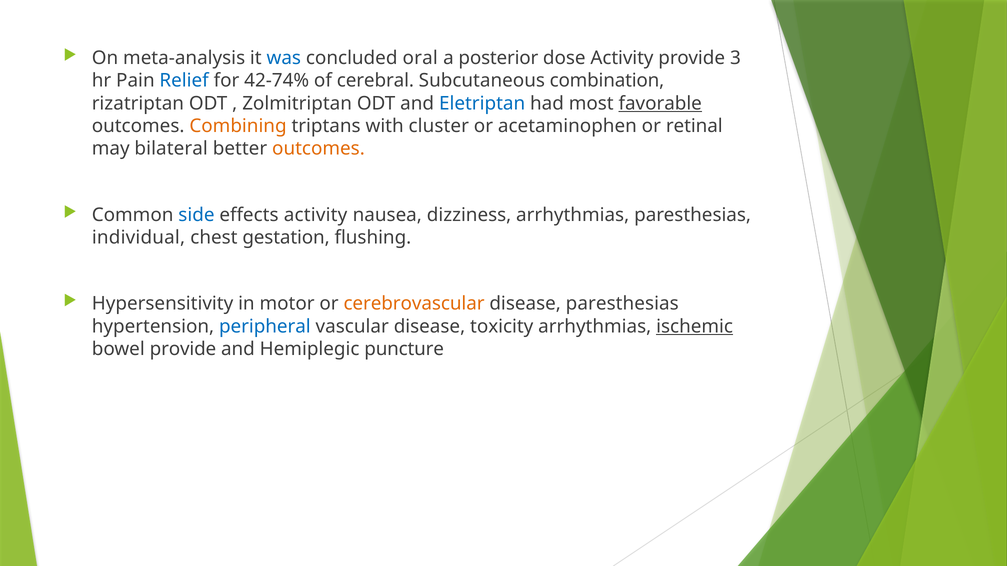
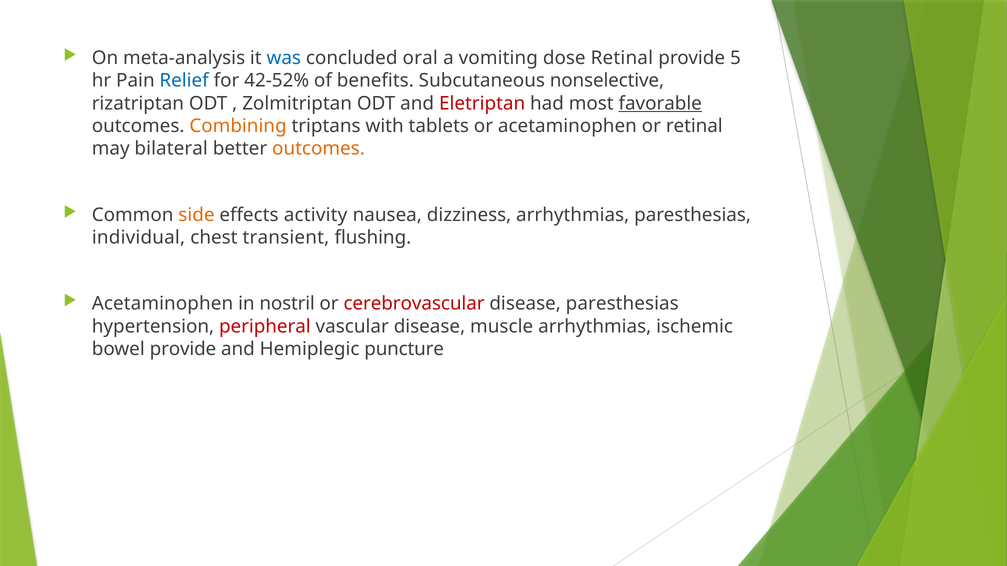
posterior: posterior -> vomiting
dose Activity: Activity -> Retinal
3: 3 -> 5
42-74%: 42-74% -> 42-52%
cerebral: cerebral -> benefits
combination: combination -> nonselective
Eletriptan colour: blue -> red
cluster: cluster -> tablets
side colour: blue -> orange
gestation: gestation -> transient
Hypersensitivity at (163, 304): Hypersensitivity -> Acetaminophen
motor: motor -> nostril
cerebrovascular colour: orange -> red
peripheral colour: blue -> red
toxicity: toxicity -> muscle
ischemic underline: present -> none
